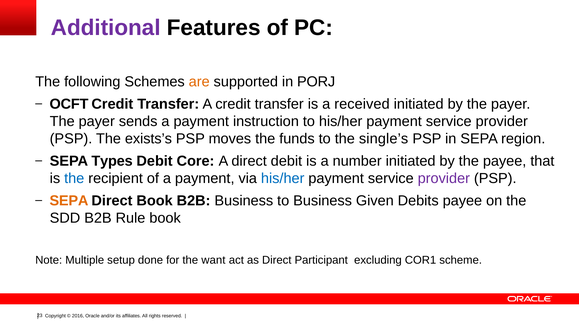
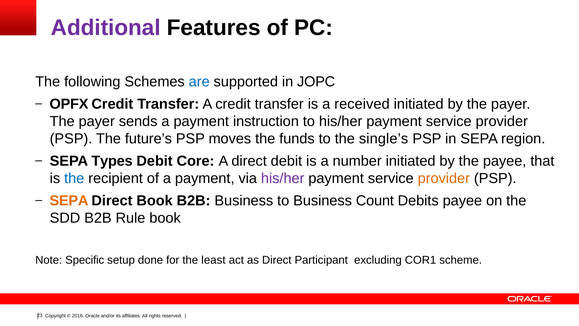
are colour: orange -> blue
PORJ: PORJ -> JOPC
OCFT: OCFT -> OPFX
exists’s: exists’s -> future’s
his/her at (283, 178) colour: blue -> purple
provider at (444, 178) colour: purple -> orange
Given: Given -> Count
Multiple: Multiple -> Specific
want: want -> least
